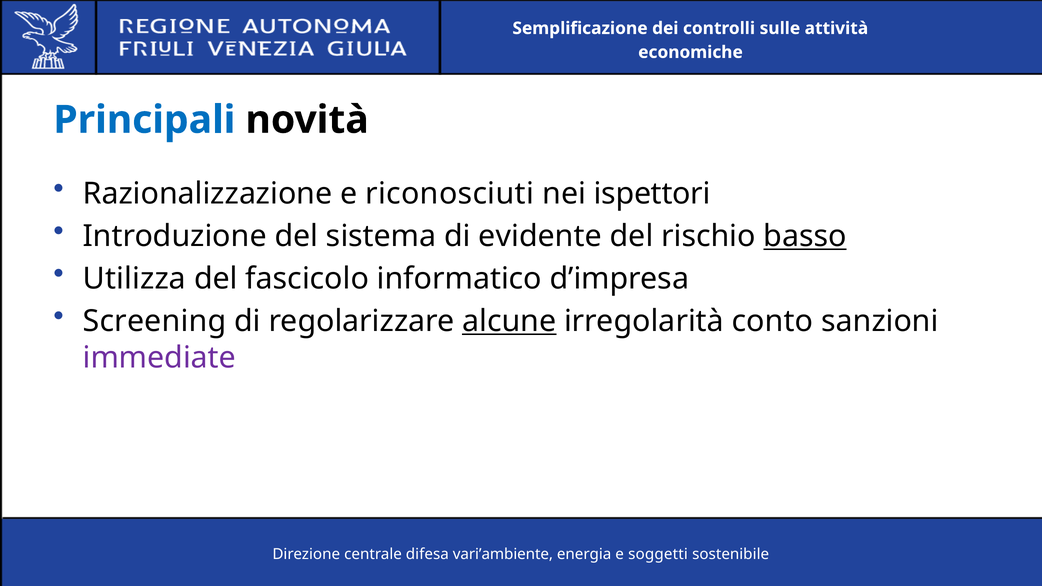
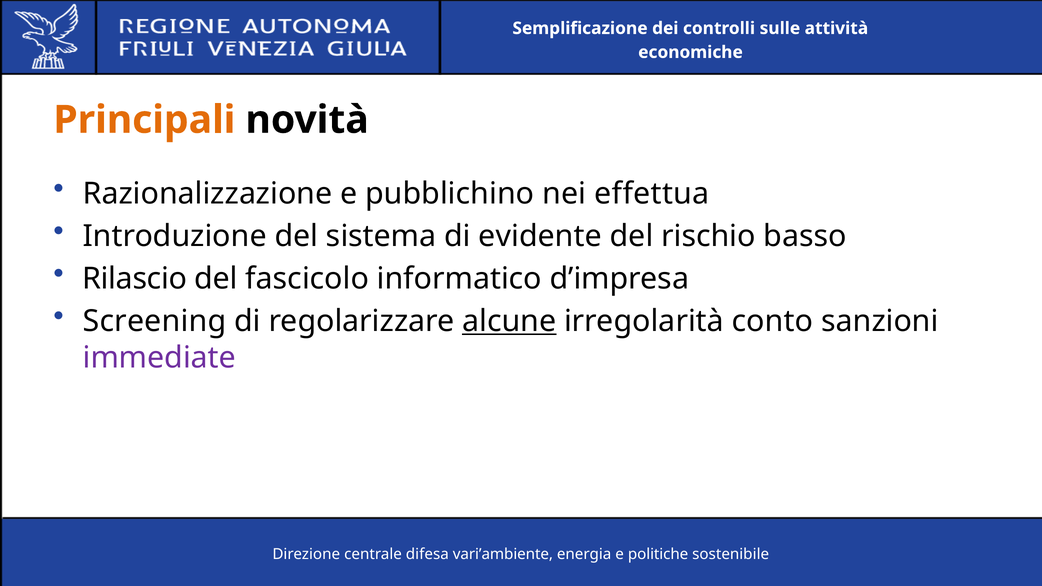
Principali colour: blue -> orange
riconosciuti: riconosciuti -> pubblichino
ispettori: ispettori -> effettua
basso underline: present -> none
Utilizza: Utilizza -> Rilascio
soggetti: soggetti -> politiche
